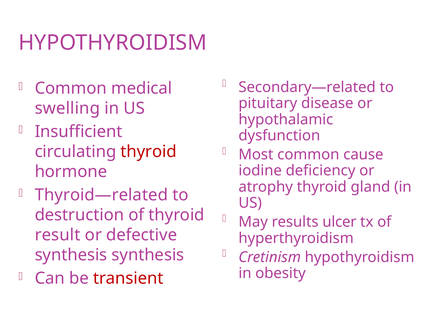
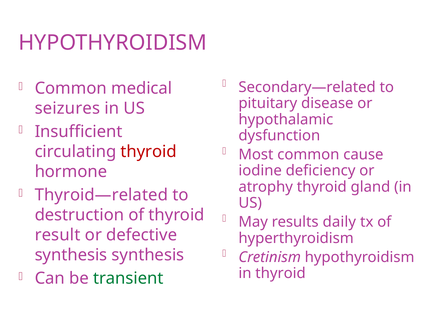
swelling: swelling -> seizures
ulcer: ulcer -> daily
in obesity: obesity -> thyroid
transient colour: red -> green
